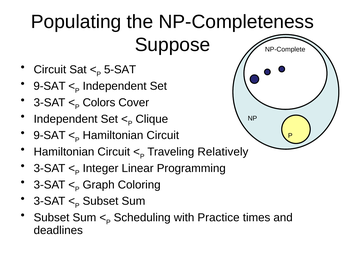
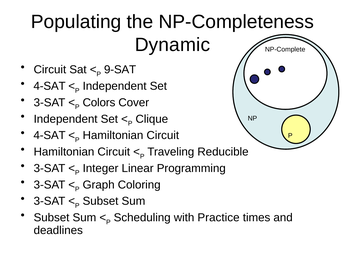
Suppose: Suppose -> Dynamic
5-SAT: 5-SAT -> 9-SAT
9-SAT at (50, 86): 9-SAT -> 4-SAT
9-SAT at (50, 135): 9-SAT -> 4-SAT
Relatively: Relatively -> Reducible
